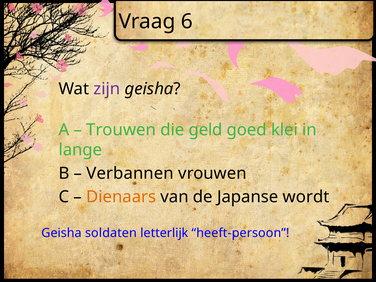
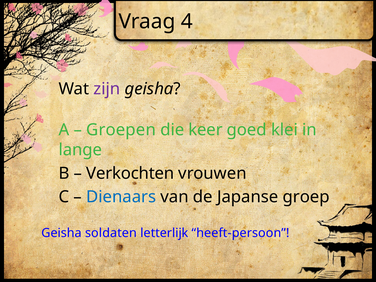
6: 6 -> 4
Trouwen: Trouwen -> Groepen
geld: geld -> keer
Verbannen: Verbannen -> Verkochten
Dienaars colour: orange -> blue
wordt: wordt -> groep
